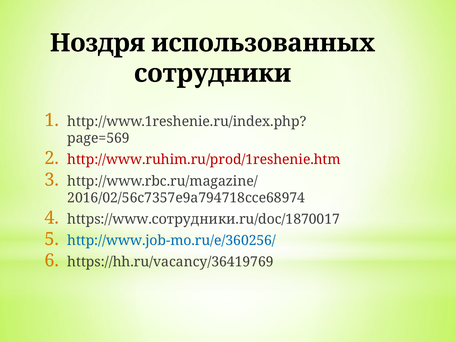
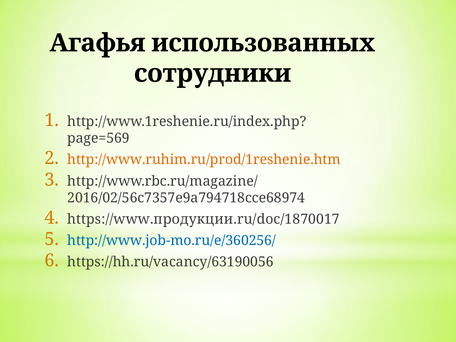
Ноздря: Ноздря -> Агафья
http://www.ruhim.ru/prod/1reshenie.htm colour: red -> orange
https://www.сотрудники.ru/doc/1870017: https://www.сотрудники.ru/doc/1870017 -> https://www.продукции.ru/doc/1870017
https://hh.ru/vacancy/36419769: https://hh.ru/vacancy/36419769 -> https://hh.ru/vacancy/63190056
